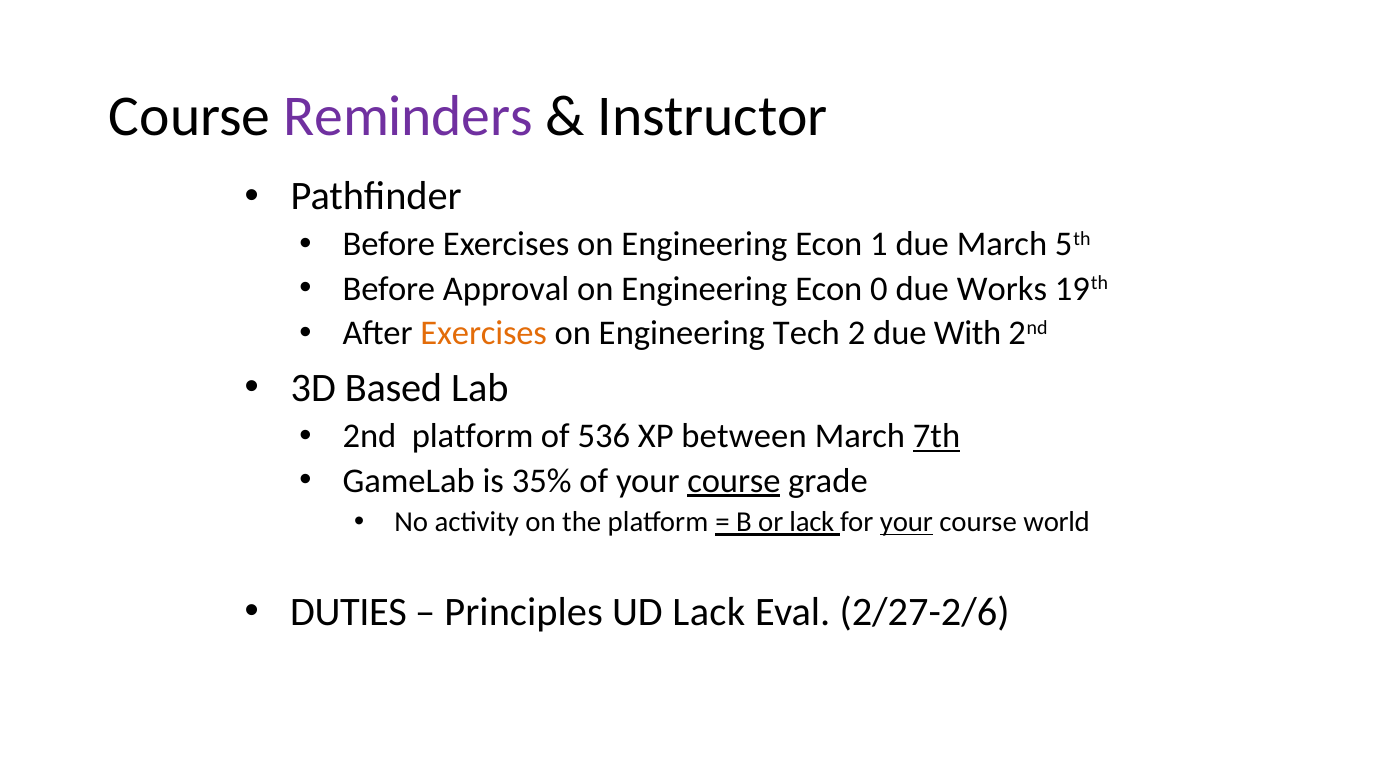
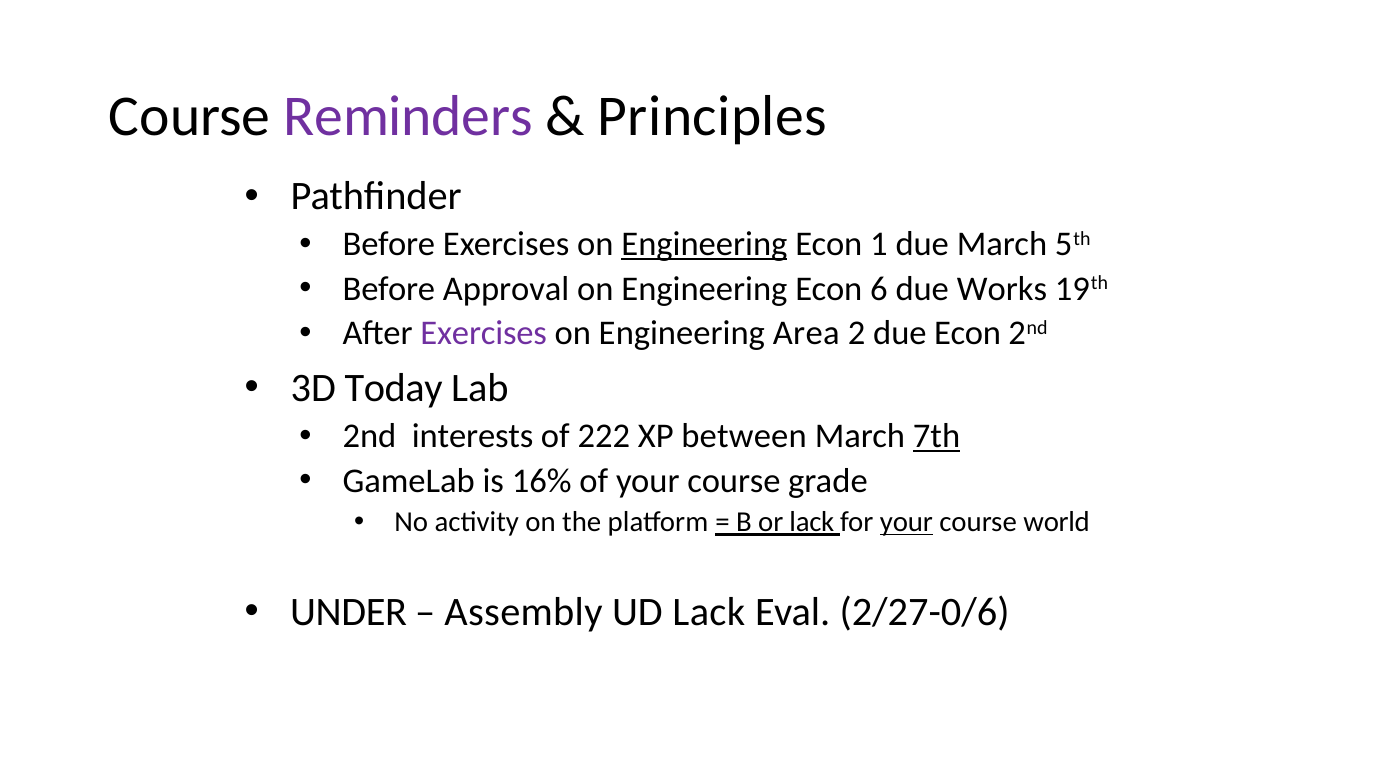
Instructor: Instructor -> Principles
Engineering at (704, 244) underline: none -> present
0: 0 -> 6
Exercises at (484, 333) colour: orange -> purple
Tech: Tech -> Area
due With: With -> Econ
Based: Based -> Today
2nd platform: platform -> interests
536: 536 -> 222
35%: 35% -> 16%
course at (734, 480) underline: present -> none
DUTIES: DUTIES -> UNDER
Principles: Principles -> Assembly
2/27-2/6: 2/27-2/6 -> 2/27-0/6
